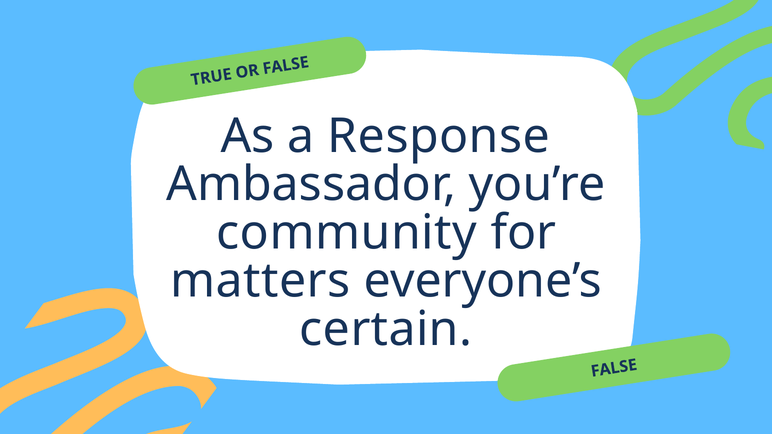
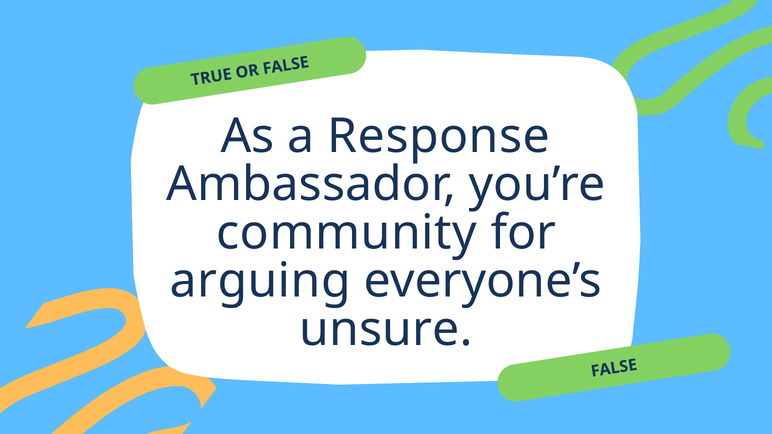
matters: matters -> arguing
certain: certain -> unsure
